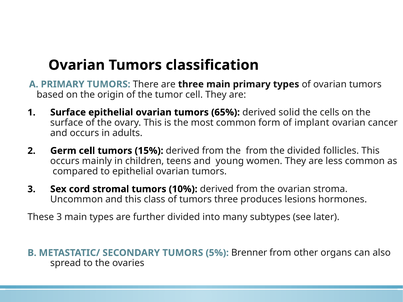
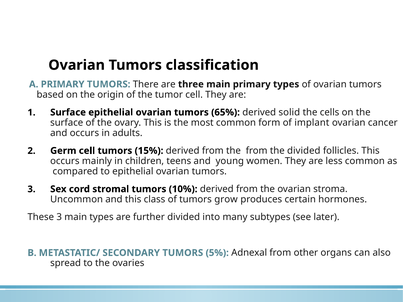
tumors three: three -> grow
lesions: lesions -> certain
Brenner: Brenner -> Adnexal
